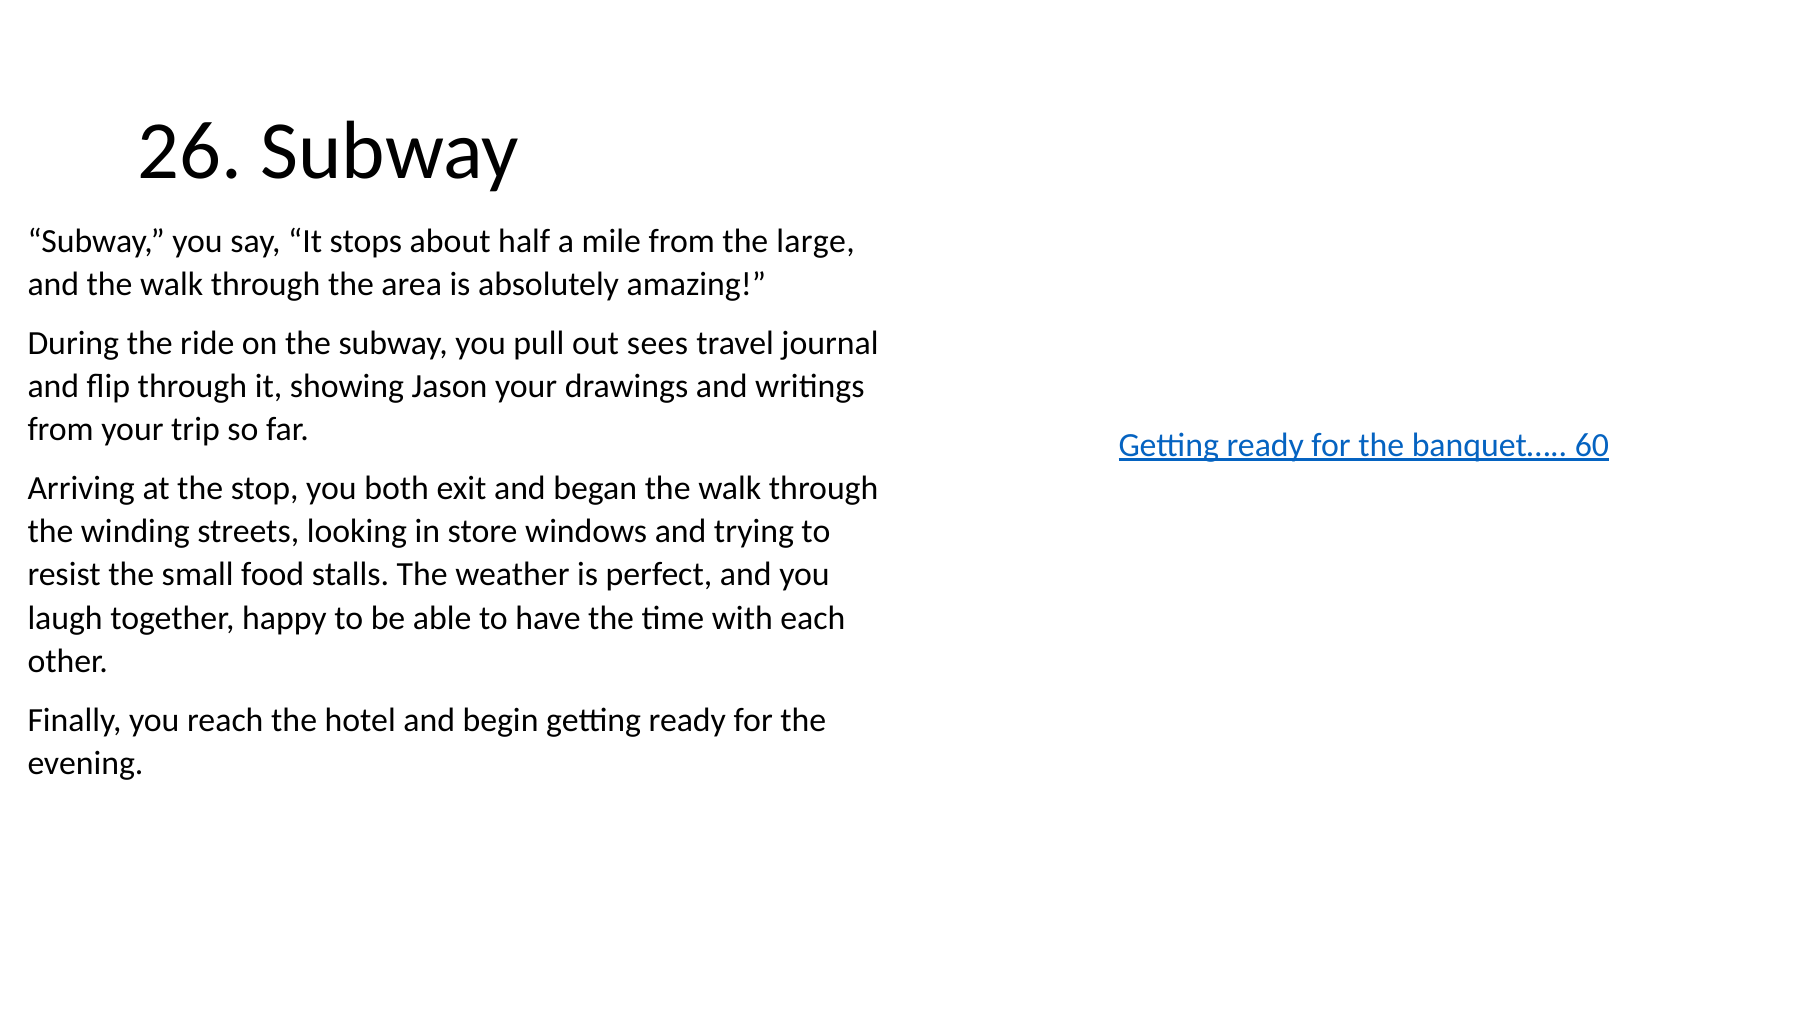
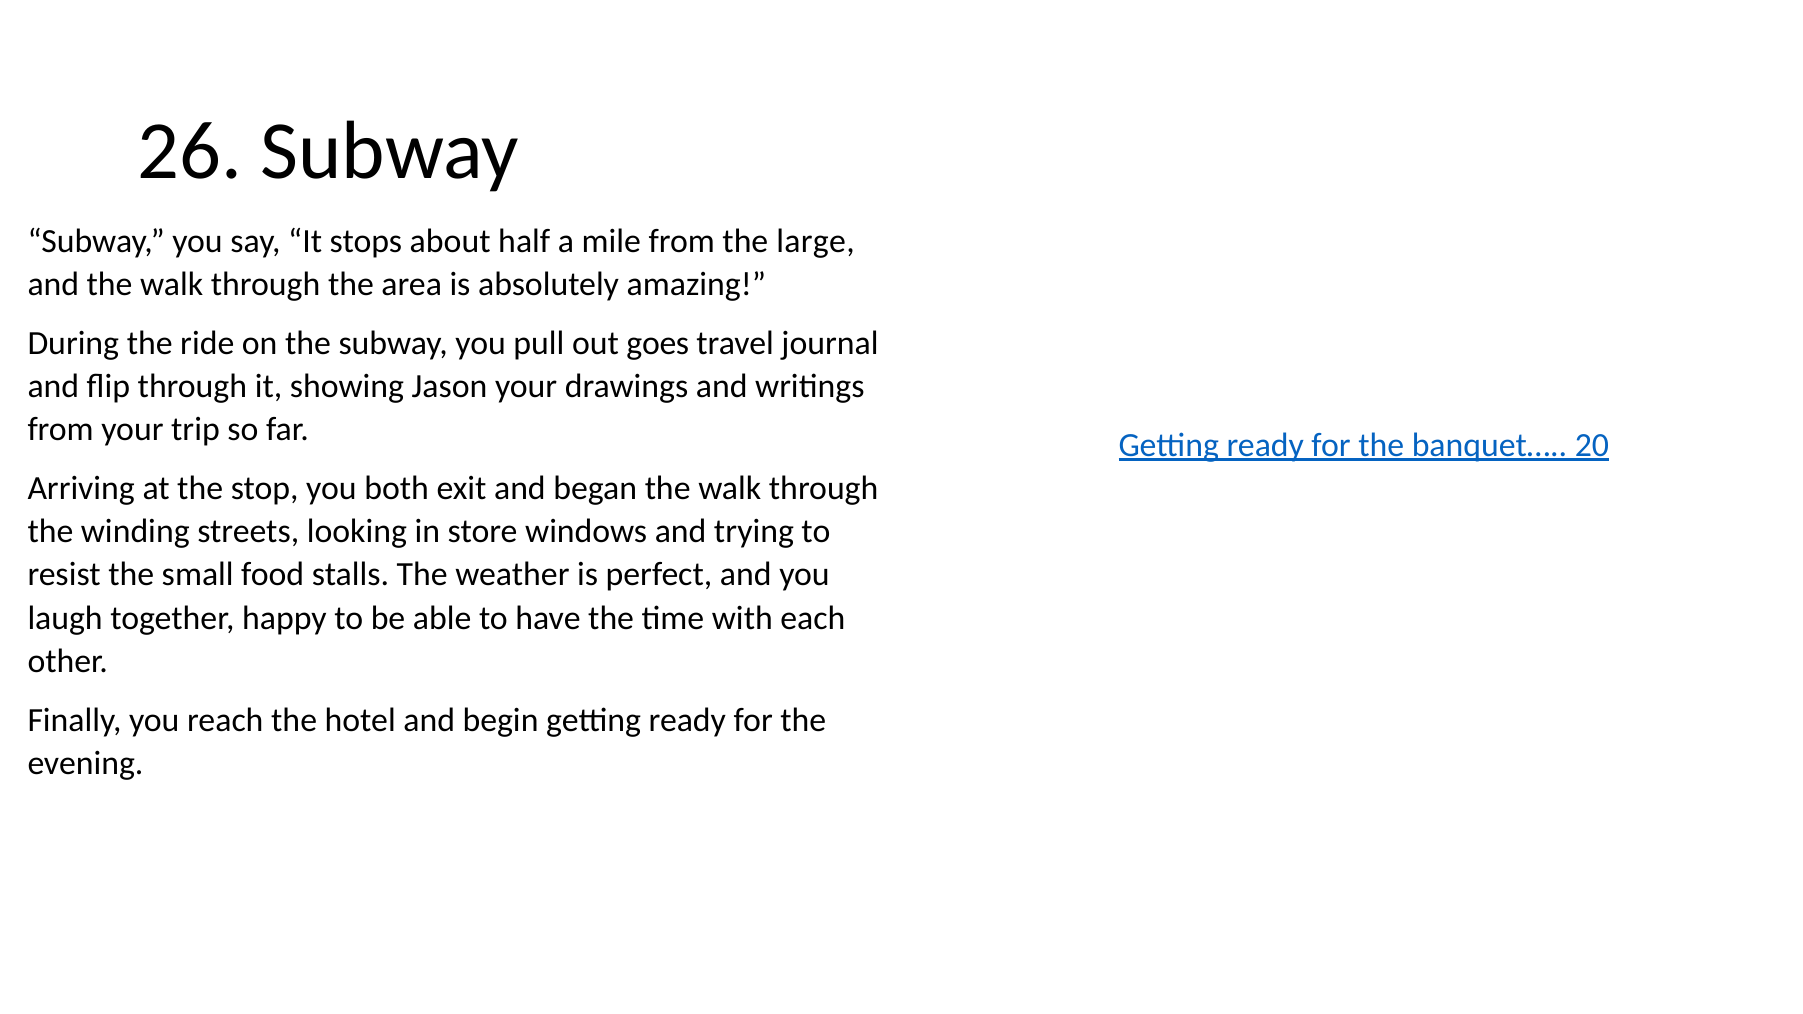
sees: sees -> goes
60: 60 -> 20
